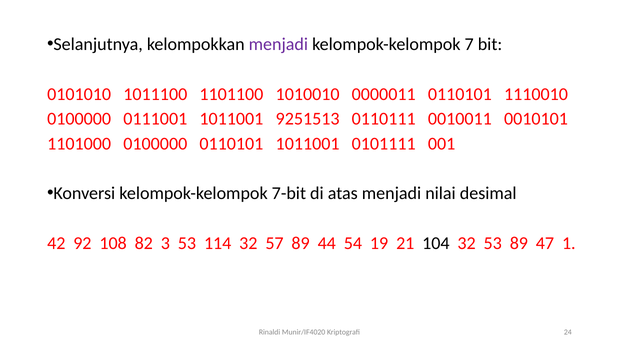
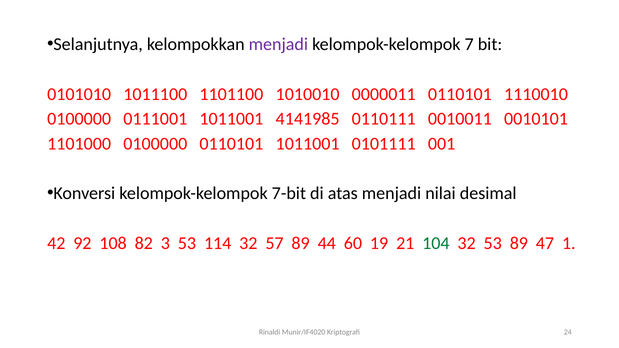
9251513: 9251513 -> 4141985
54: 54 -> 60
104 colour: black -> green
